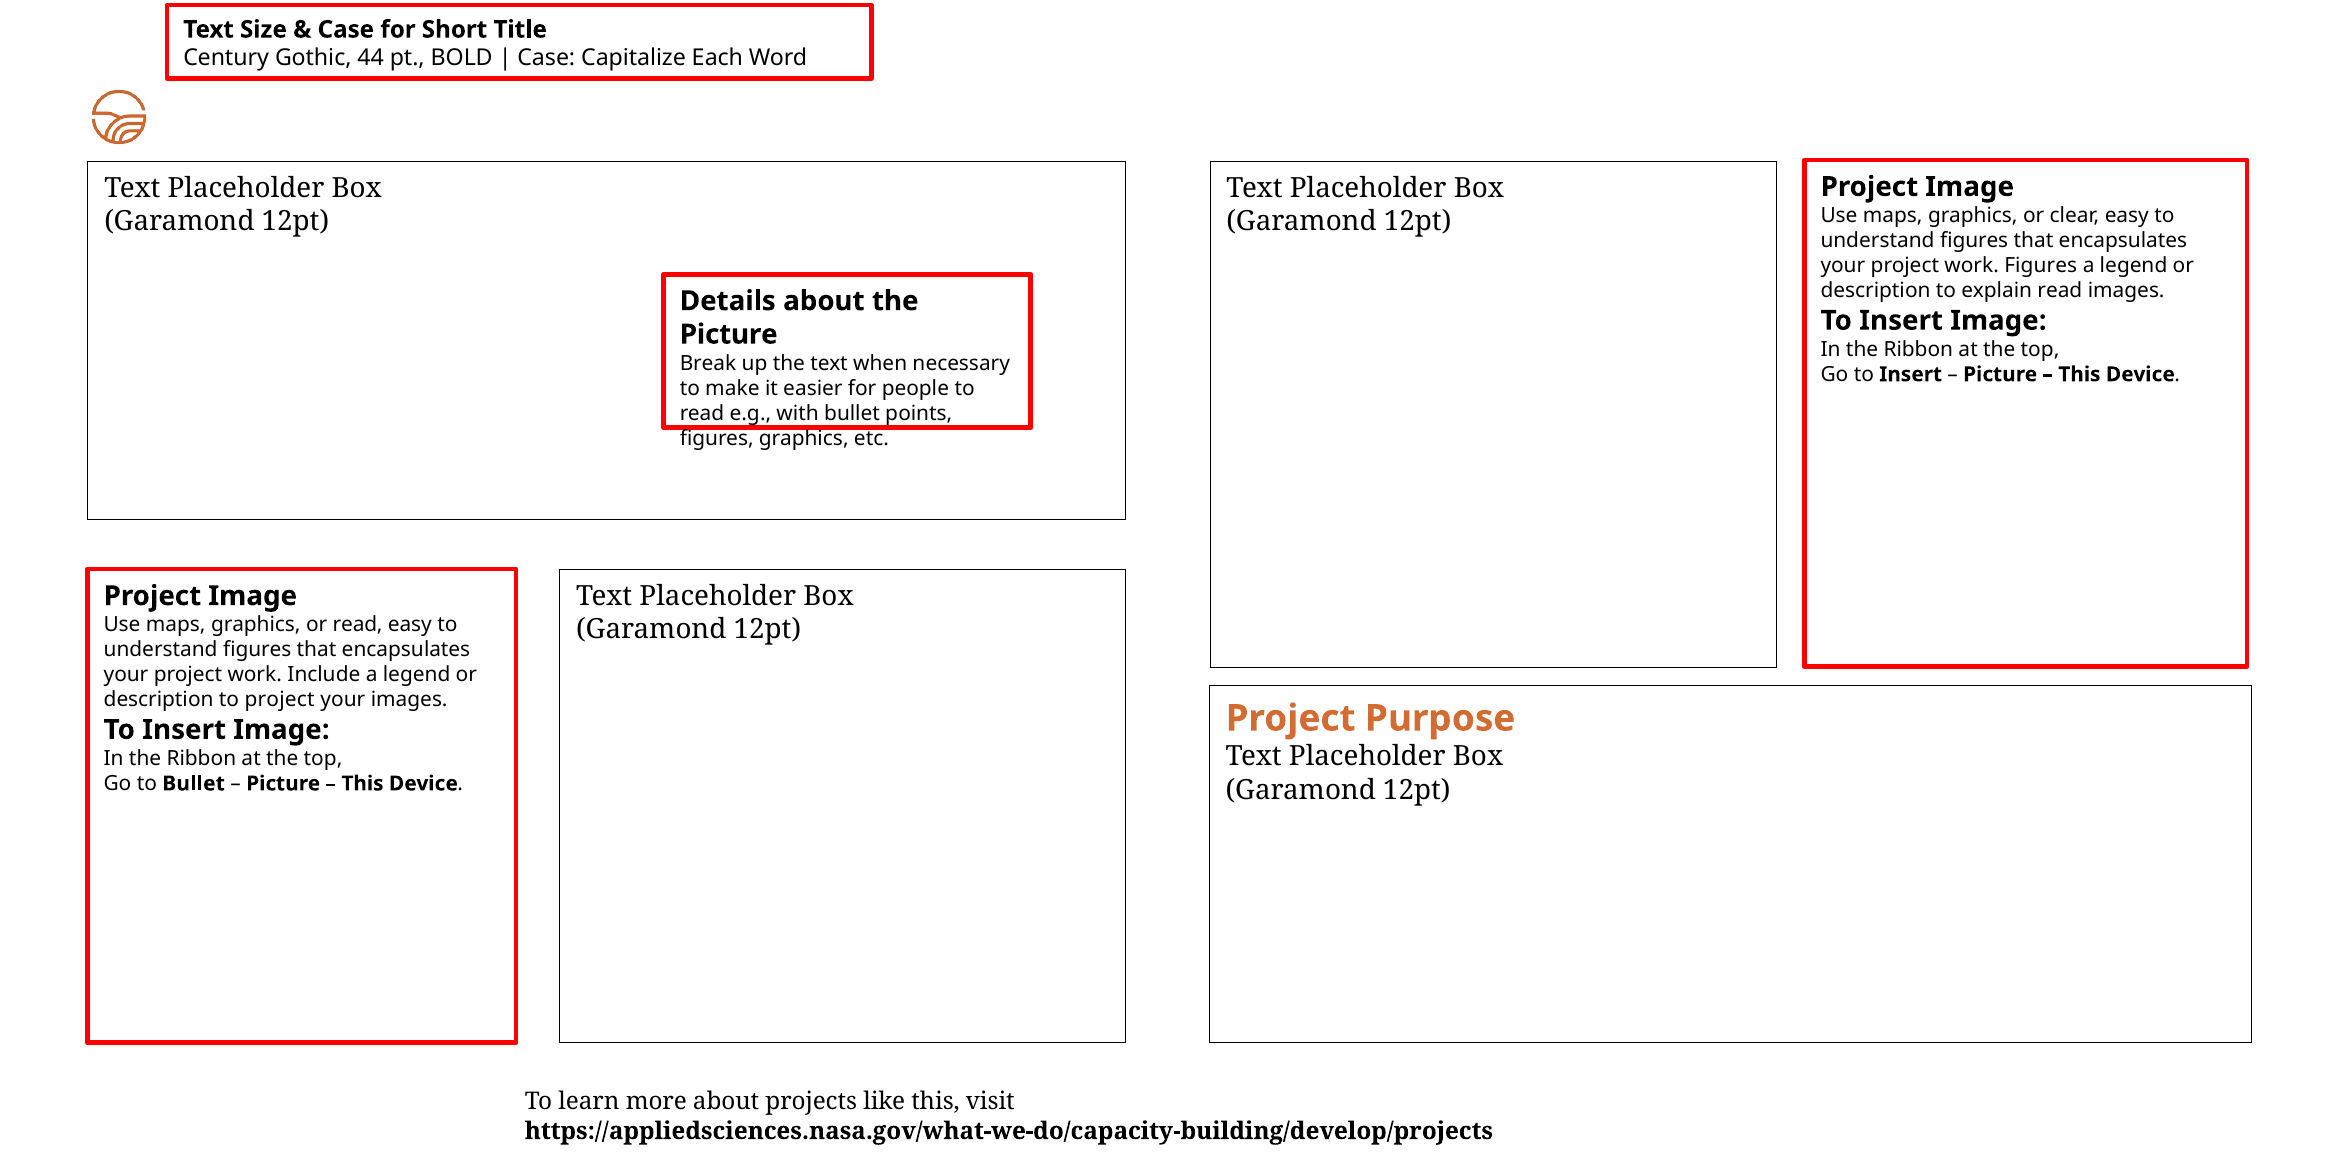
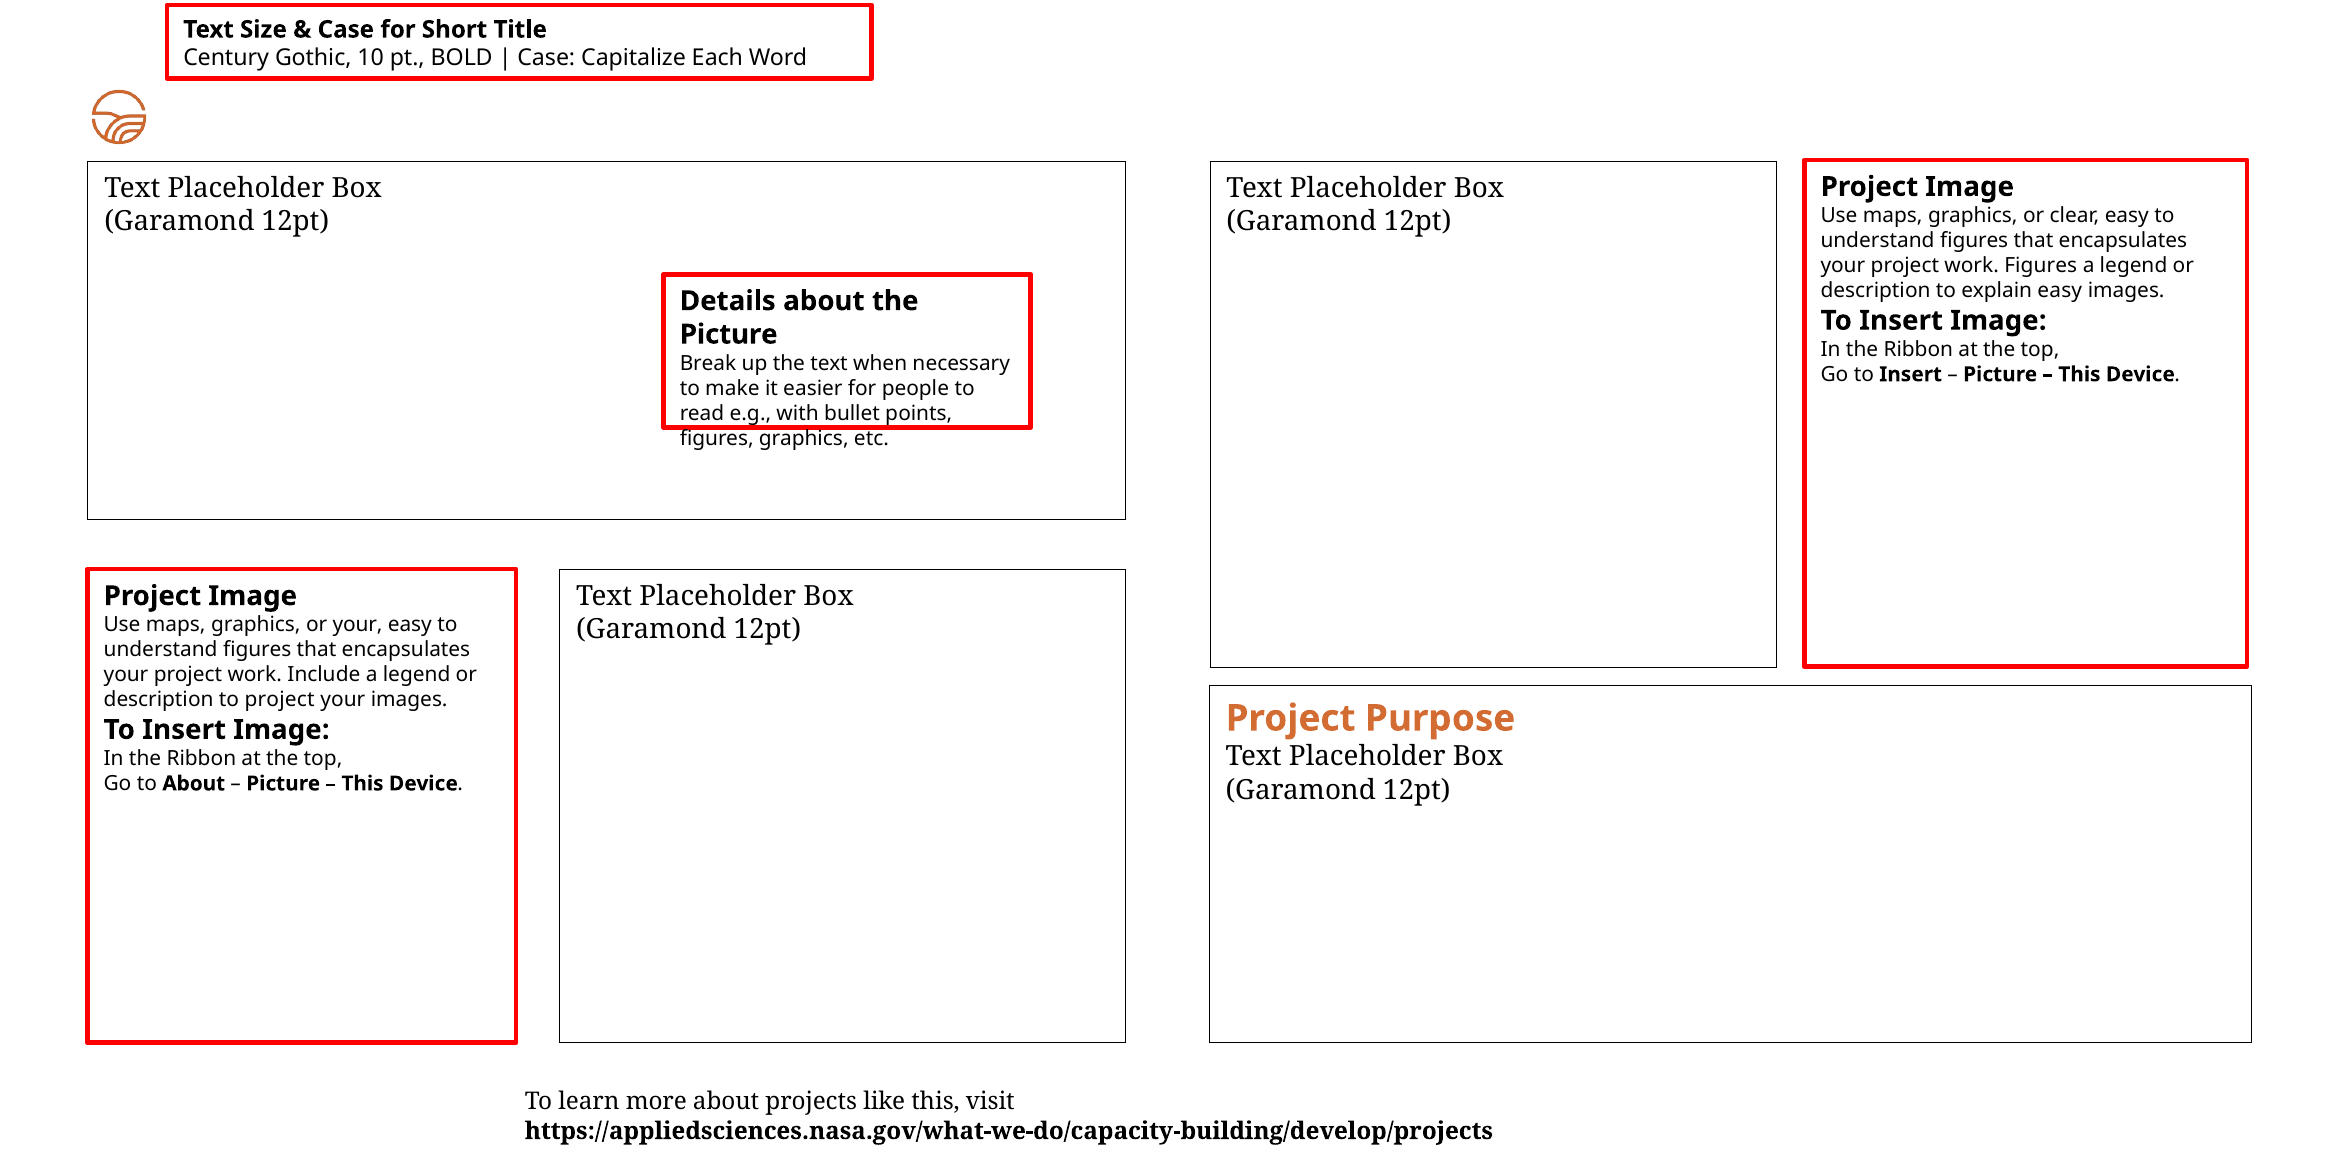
44: 44 -> 10
explain read: read -> easy
or read: read -> your
to Bullet: Bullet -> About
